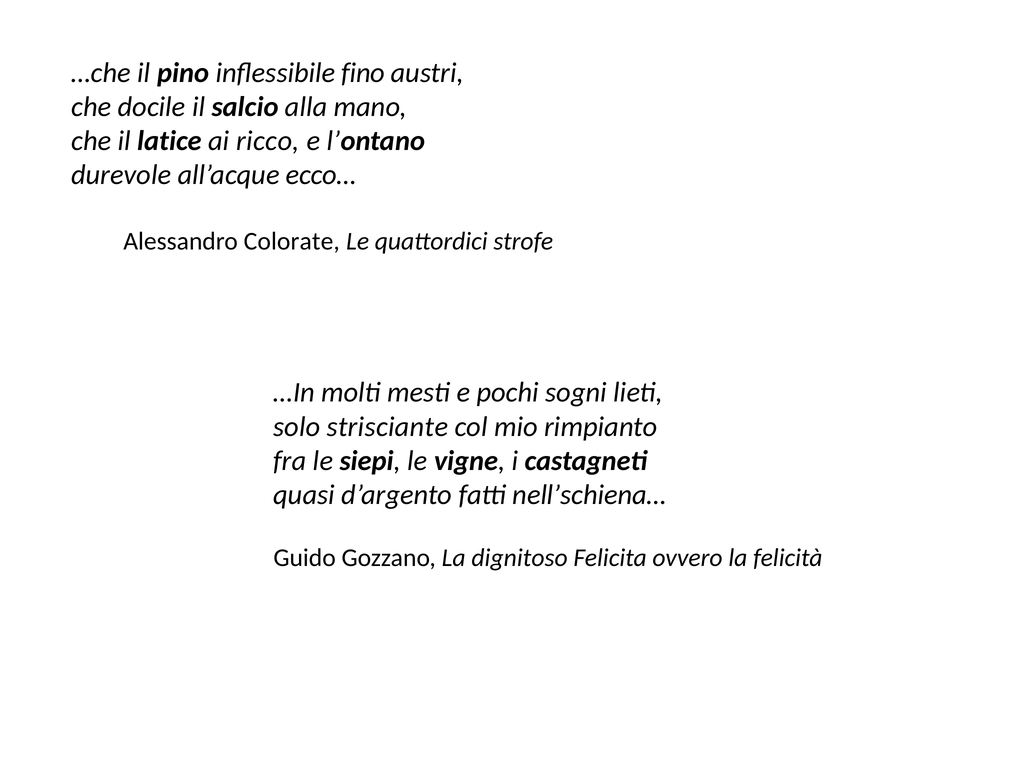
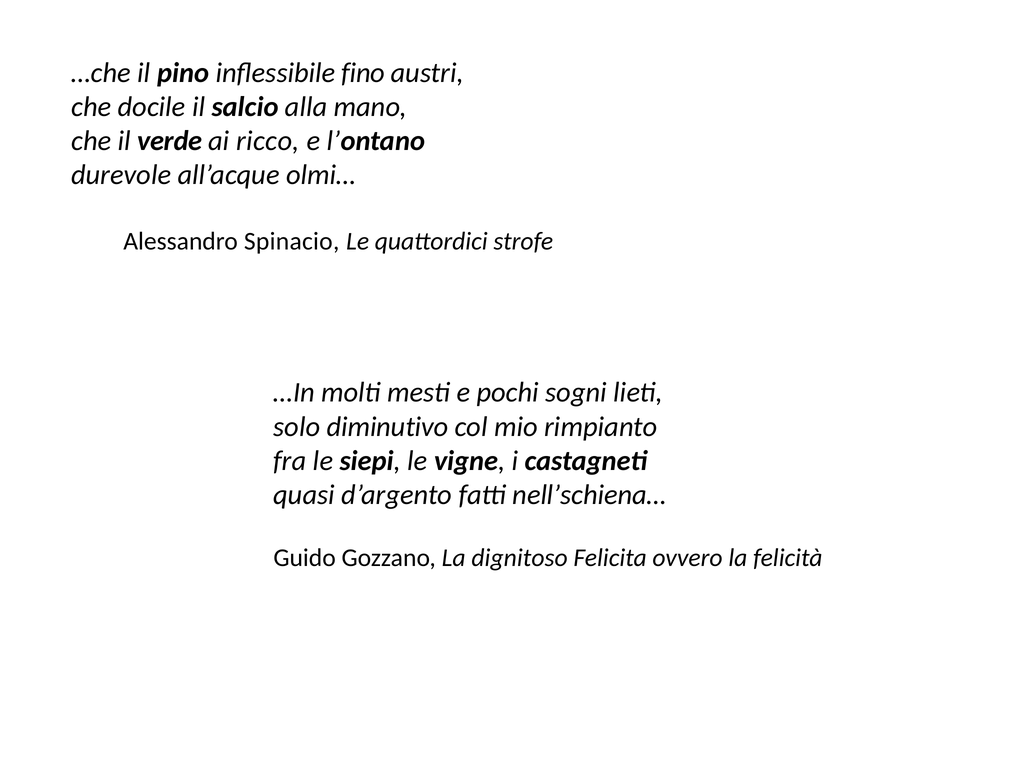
latice: latice -> verde
ecco…: ecco… -> olmi…
Colorate: Colorate -> Spinacio
strisciante: strisciante -> diminutivo
